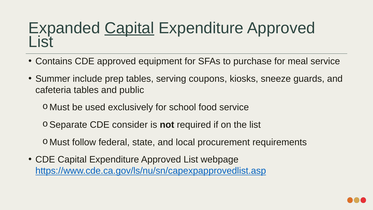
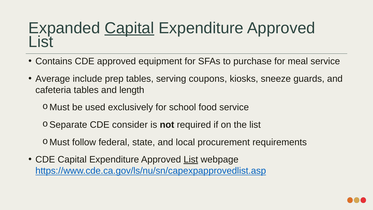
Summer: Summer -> Average
public: public -> length
List at (191, 159) underline: none -> present
